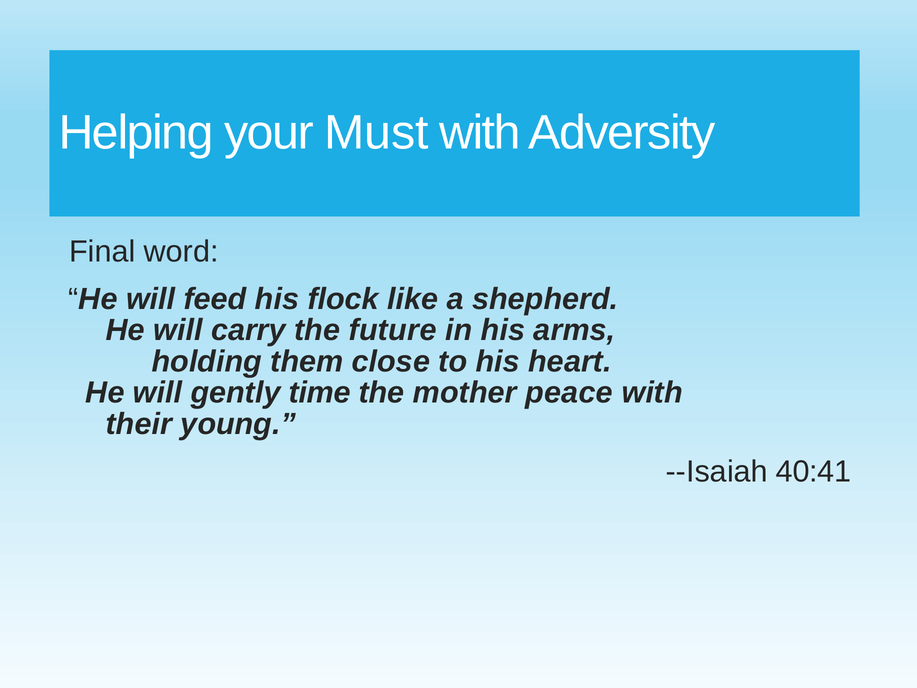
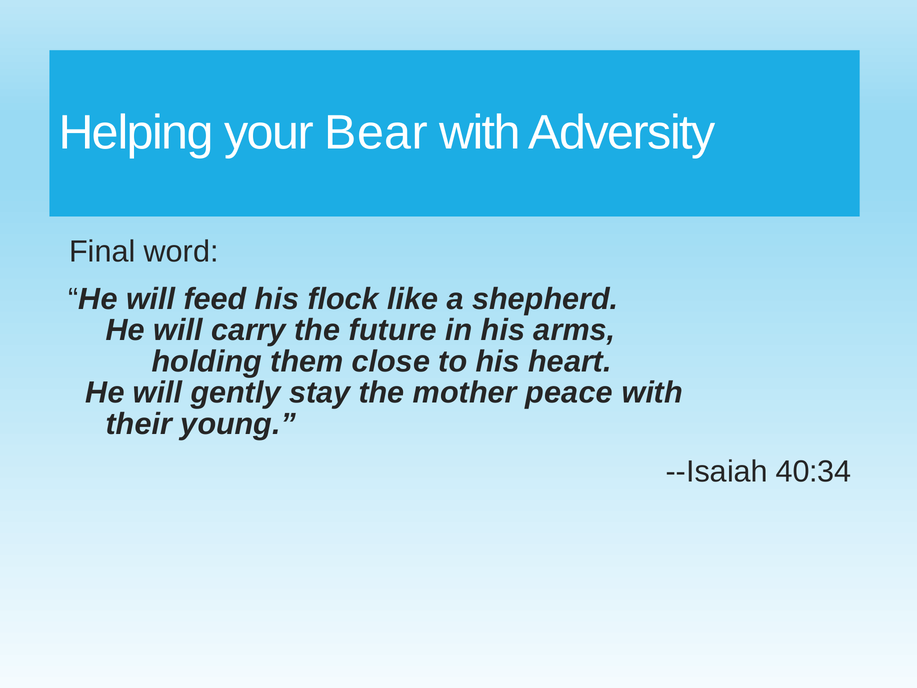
Must: Must -> Bear
time: time -> stay
40:41: 40:41 -> 40:34
